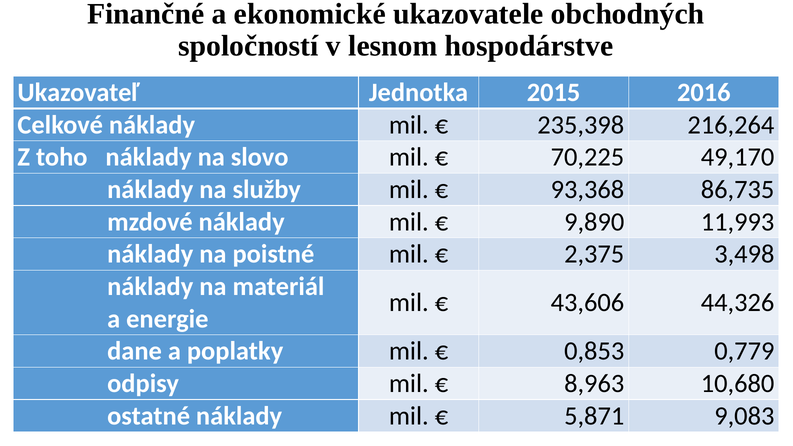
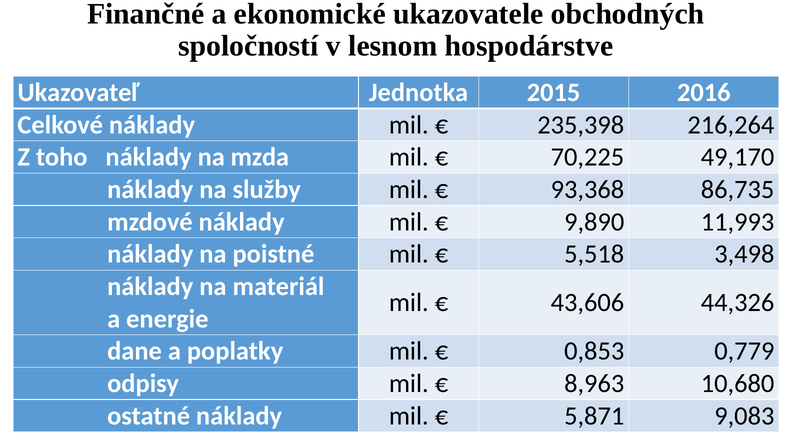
slovo: slovo -> mzda
2,375: 2,375 -> 5,518
